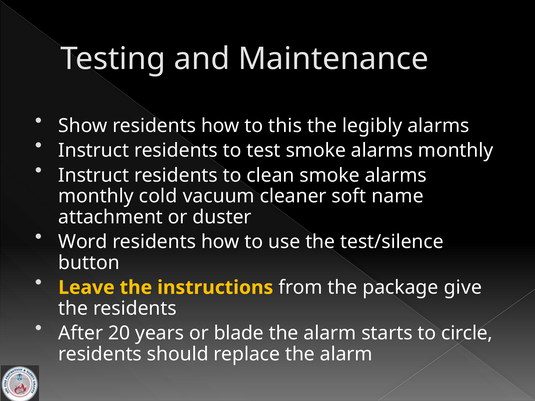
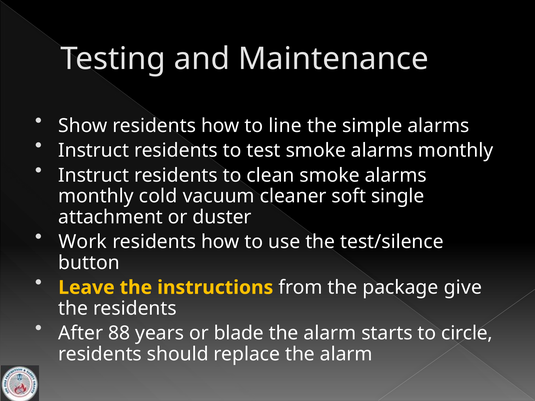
this: this -> line
legibly: legibly -> simple
name: name -> single
Word: Word -> Work
20: 20 -> 88
